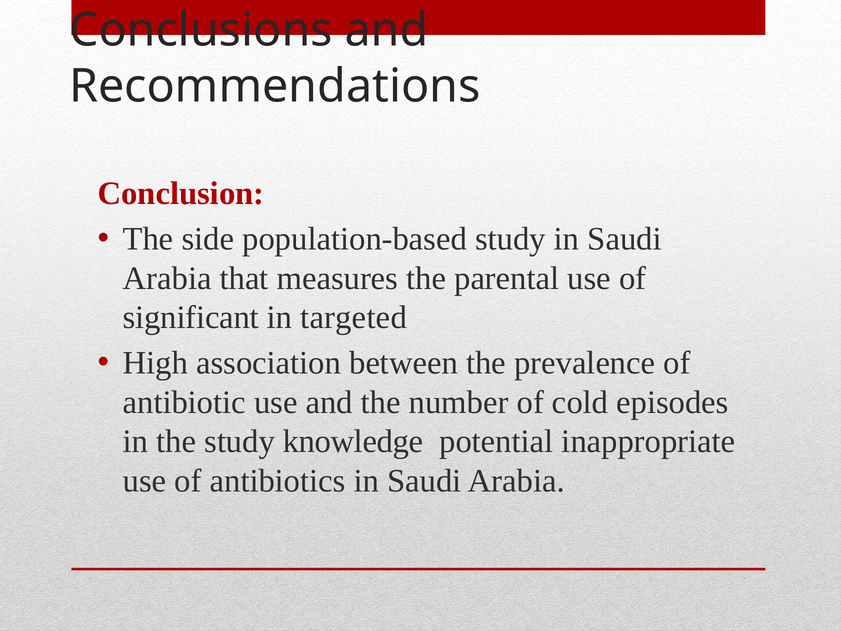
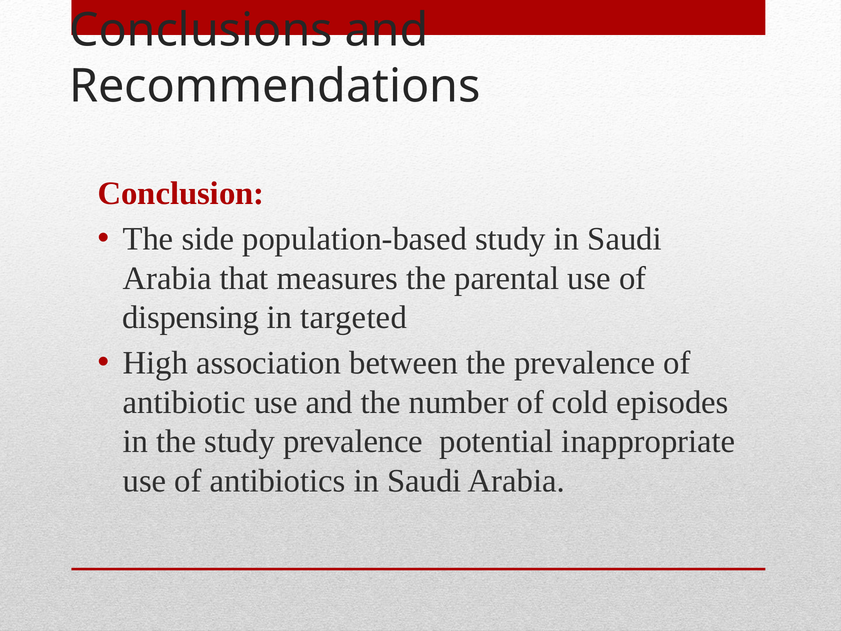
significant: significant -> dispensing
study knowledge: knowledge -> prevalence
